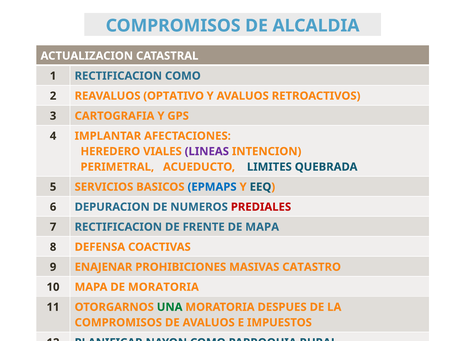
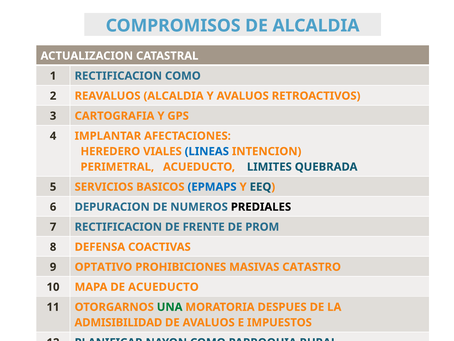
REAVALUOS OPTATIVO: OPTATIVO -> ALCALDIA
LINEAS colour: purple -> blue
PREDIALES colour: red -> black
DE MAPA: MAPA -> PROM
ENAJENAR: ENAJENAR -> OPTATIVO
DE MORATORIA: MORATORIA -> ACUEDUCTO
COMPROMISOS at (118, 322): COMPROMISOS -> ADMISIBILIDAD
